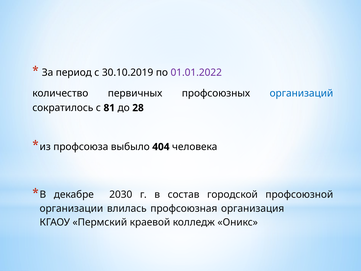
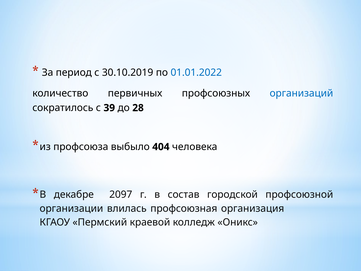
01.01.2022 colour: purple -> blue
81: 81 -> 39
2030: 2030 -> 2097
